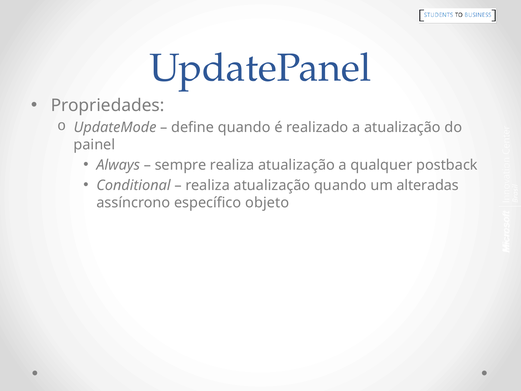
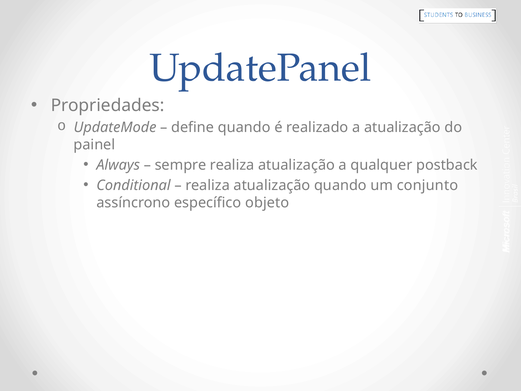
alteradas: alteradas -> conjunto
